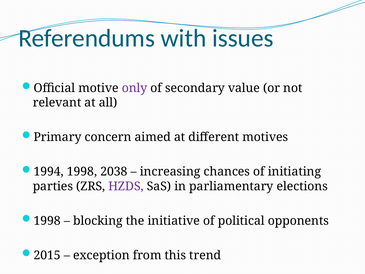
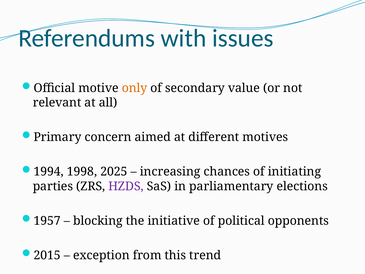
only colour: purple -> orange
2038: 2038 -> 2025
1998 at (47, 221): 1998 -> 1957
